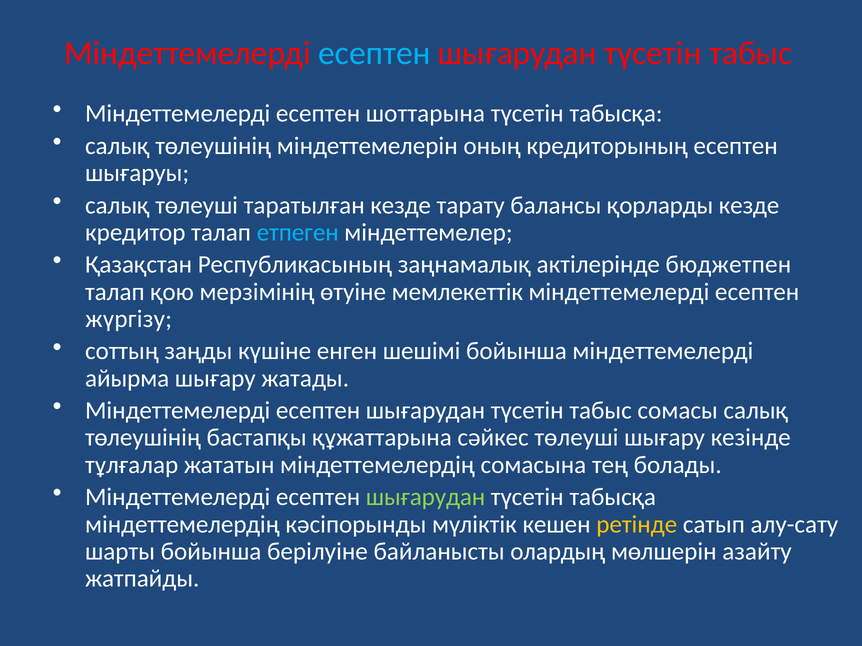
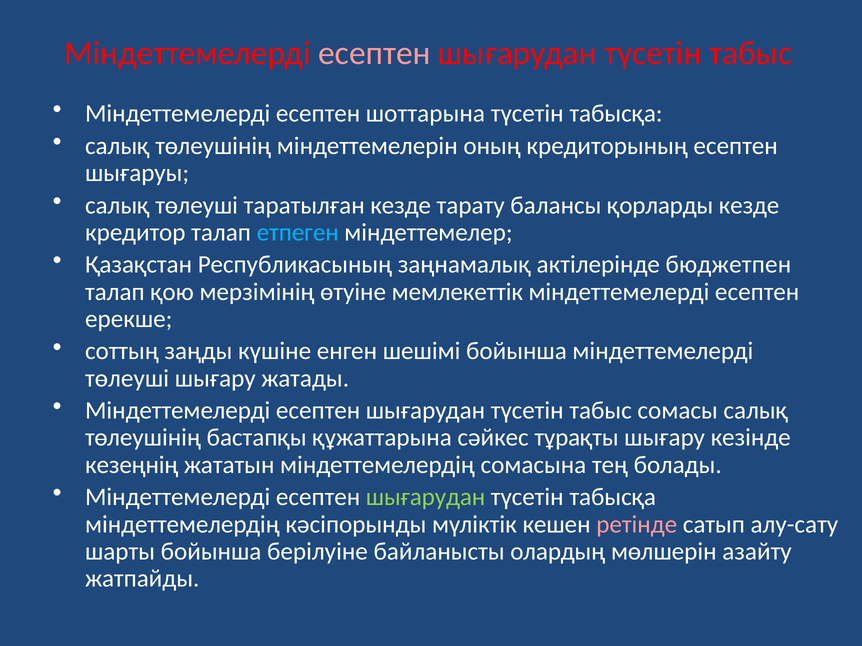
есептен at (374, 53) colour: light blue -> pink
жүргізу: жүргізу -> ерекше
айырма at (127, 379): айырма -> төлеушi
төлеуші: төлеуші -> тұрақты
тұлғалар: тұлғалар -> кезеңнің
ретінде colour: yellow -> pink
